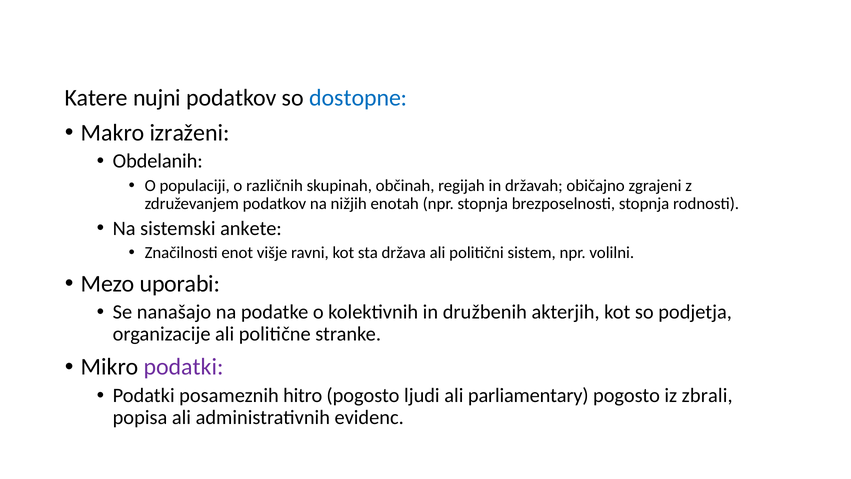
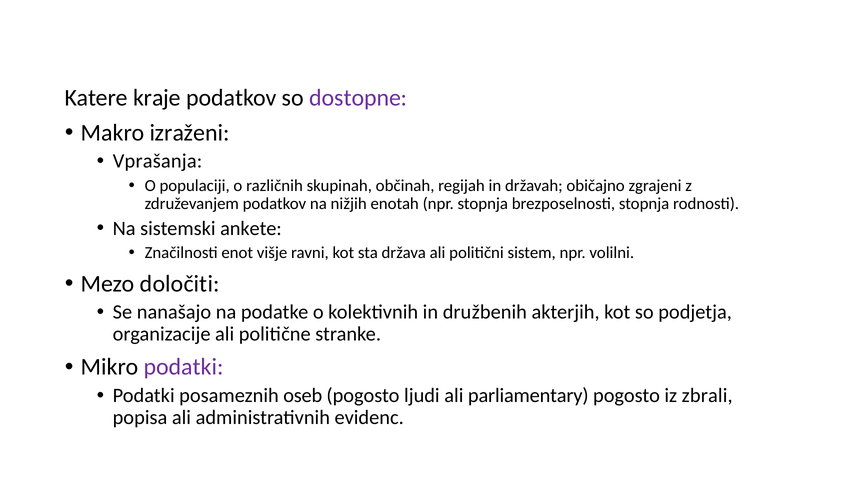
nujni: nujni -> kraje
dostopne colour: blue -> purple
Obdelanih: Obdelanih -> Vprašanja
uporabi: uporabi -> določiti
hitro: hitro -> oseb
